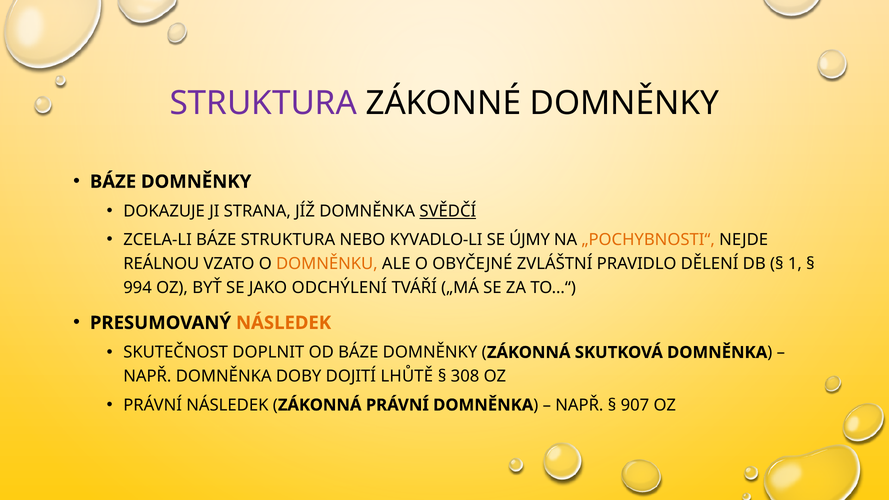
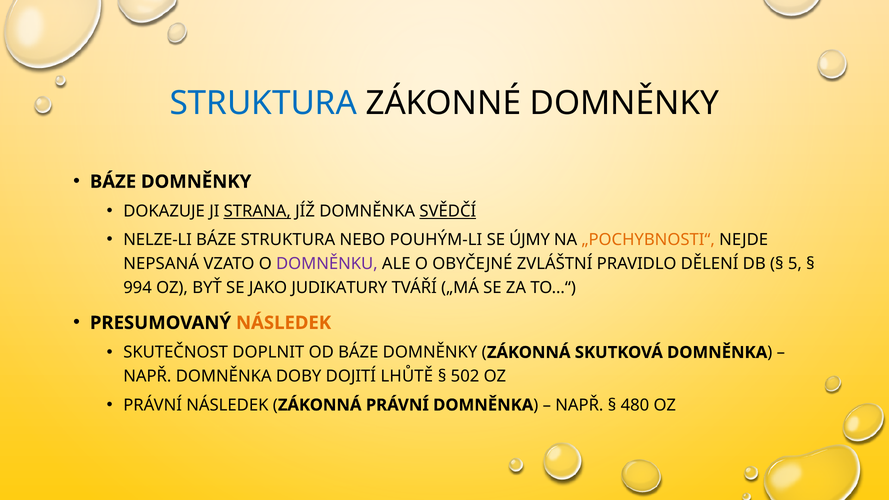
STRUKTURA at (263, 103) colour: purple -> blue
STRANA underline: none -> present
ZCELA-LI: ZCELA-LI -> NELZE-LI
KYVADLO-LI: KYVADLO-LI -> POUHÝM-LI
REÁLNOU: REÁLNOU -> NEPSANÁ
DOMNĚNKU colour: orange -> purple
1: 1 -> 5
ODCHÝLENÍ: ODCHÝLENÍ -> JUDIKATURY
308: 308 -> 502
907: 907 -> 480
